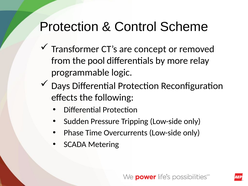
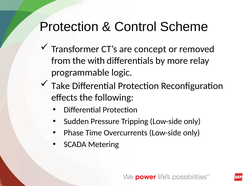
pool: pool -> with
Days: Days -> Take
